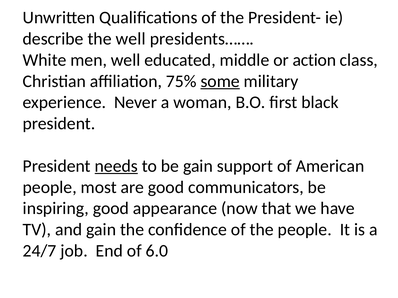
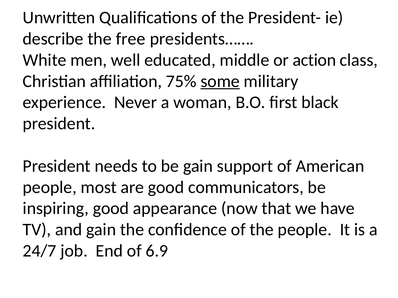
the well: well -> free
needs underline: present -> none
6.0: 6.0 -> 6.9
